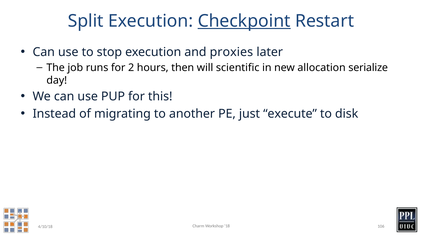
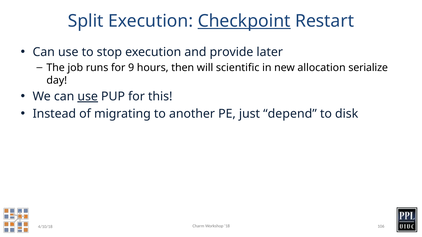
proxies: proxies -> provide
2: 2 -> 9
use at (88, 97) underline: none -> present
execute: execute -> depend
